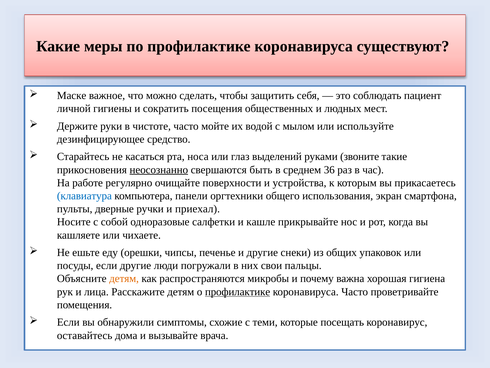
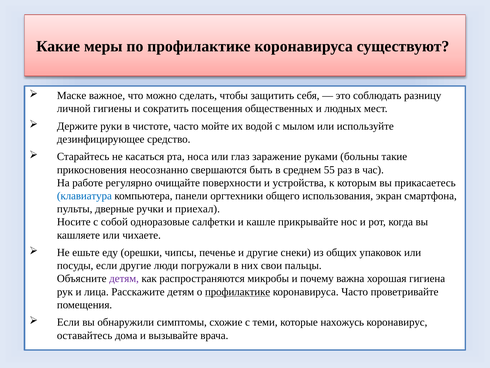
пациент: пациент -> разницу
выделений: выделений -> заражение
звоните: звоните -> больны
неосознанно underline: present -> none
36: 36 -> 55
детям at (124, 278) colour: orange -> purple
посещать: посещать -> нахожусь
